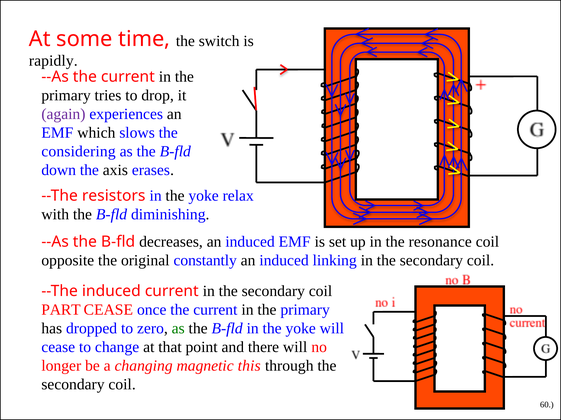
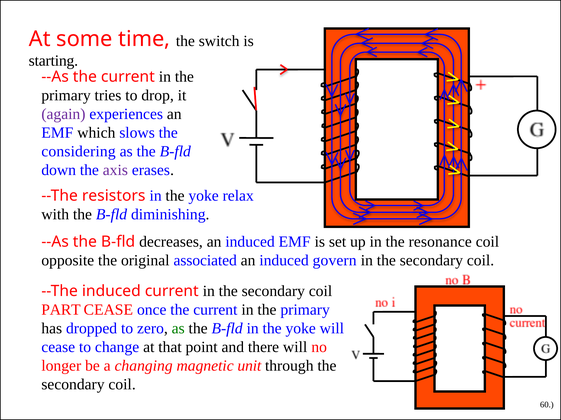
rapidly: rapidly -> starting
axis colour: black -> purple
constantly: constantly -> associated
linking: linking -> govern
this: this -> unit
